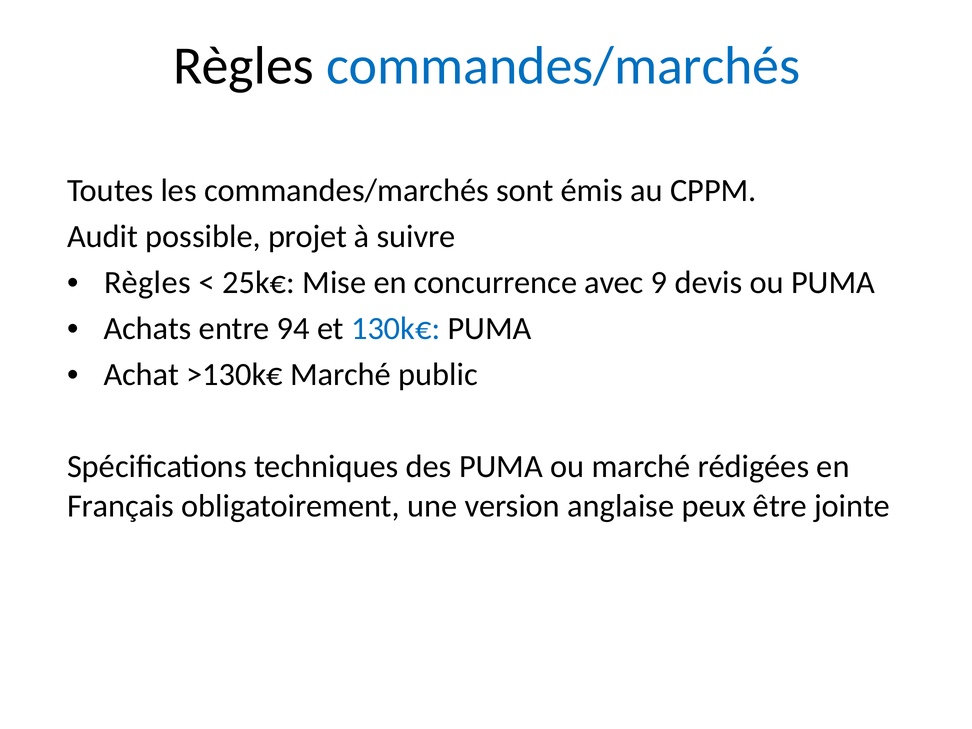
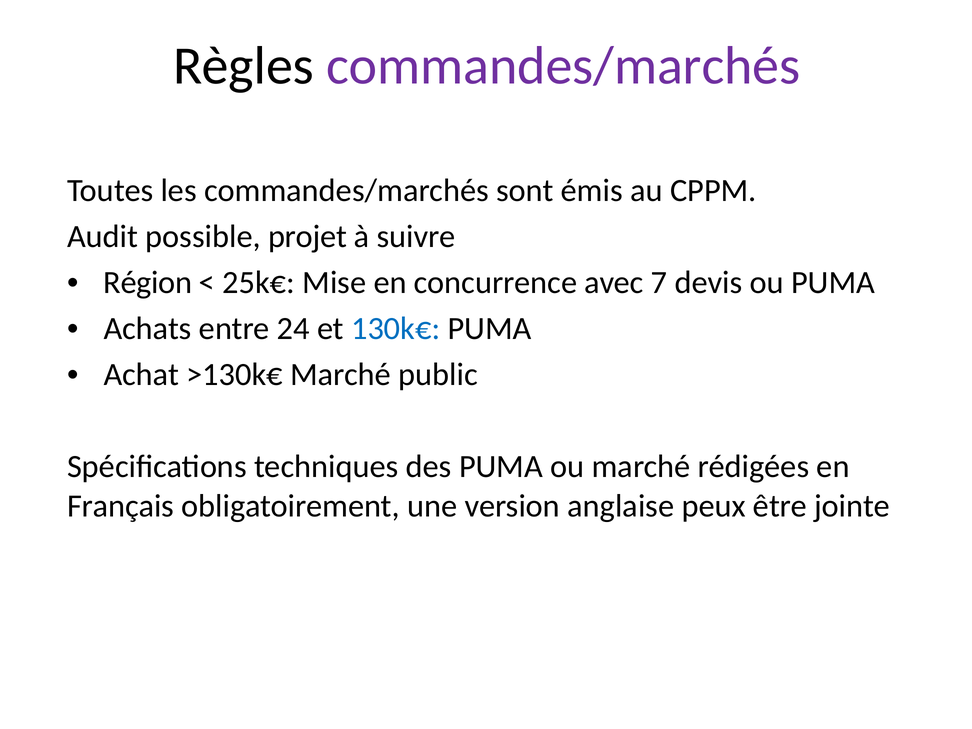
commandes/marchés at (563, 66) colour: blue -> purple
Règles at (147, 282): Règles -> Région
9: 9 -> 7
94: 94 -> 24
